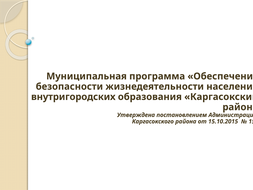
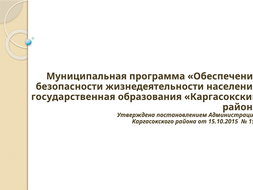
внутригородских: внутригородских -> государственная
